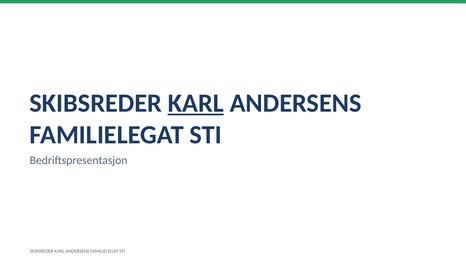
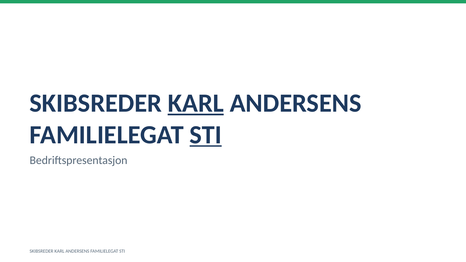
STI at (206, 135) underline: none -> present
